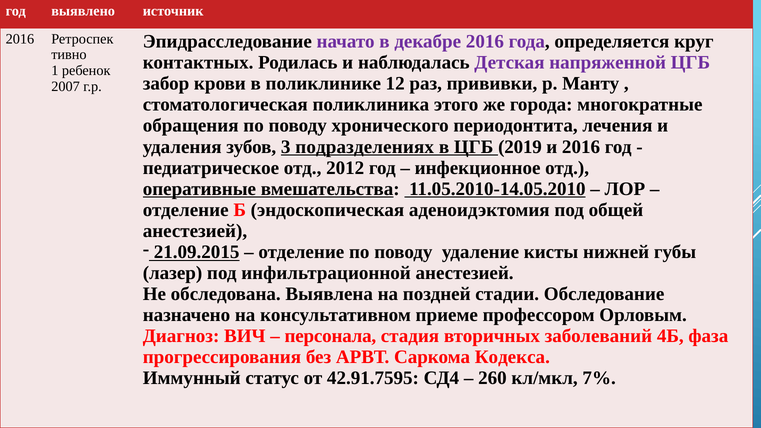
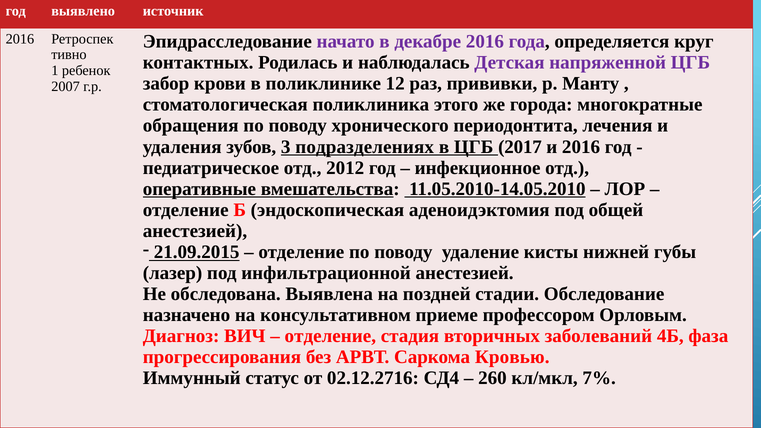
2019: 2019 -> 2017
персонала at (330, 336): персонала -> отделение
Кодекса: Кодекса -> Кровью
42.91.7595: 42.91.7595 -> 02.12.2716
